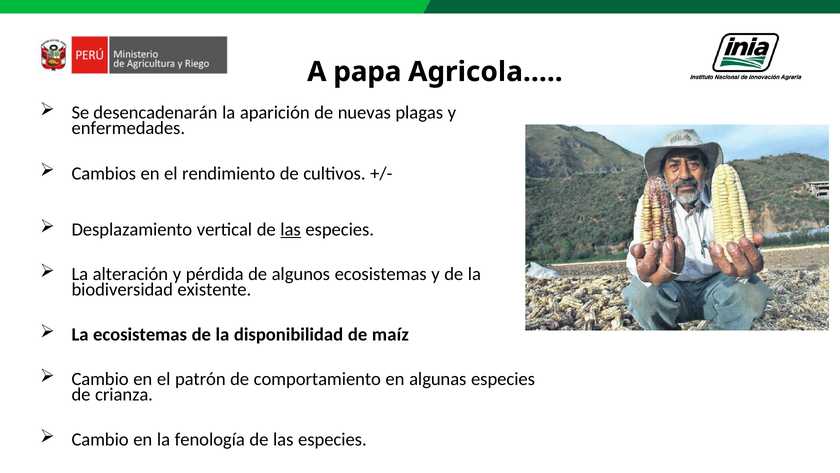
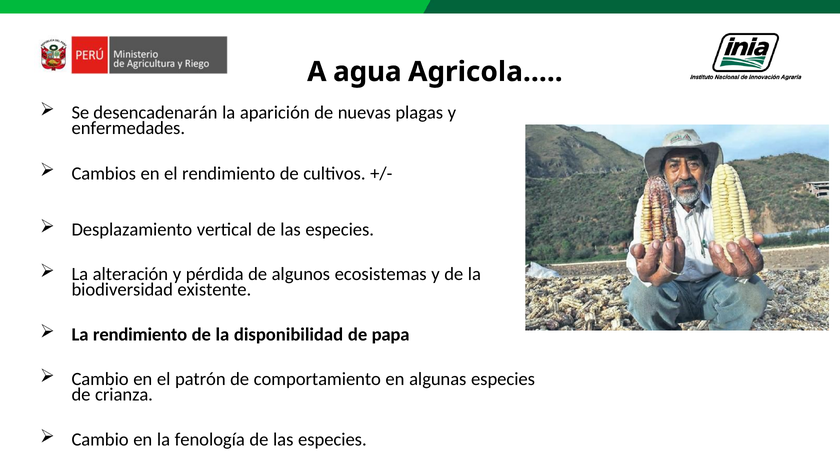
papa: papa -> agua
las at (291, 229) underline: present -> none
La ecosistemas: ecosistemas -> rendimiento
maíz: maíz -> papa
